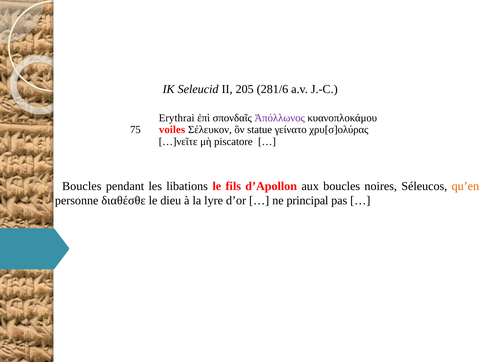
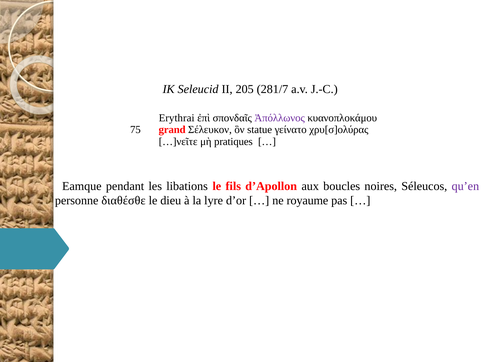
281/6: 281/6 -> 281/7
voiles: voiles -> grand
piscatore: piscatore -> pratiques
Boucles at (82, 186): Boucles -> Eamque
qu’en colour: orange -> purple
principal: principal -> royaume
